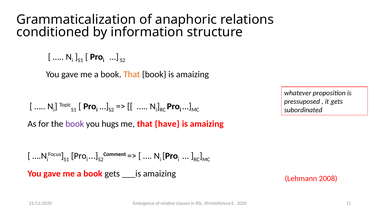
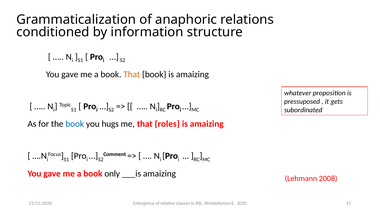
book at (75, 124) colour: purple -> blue
have: have -> roles
book gets: gets -> only
